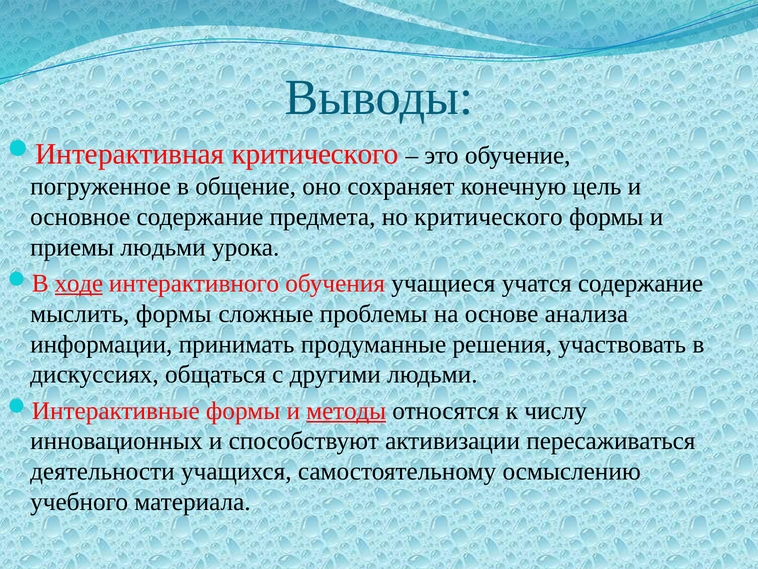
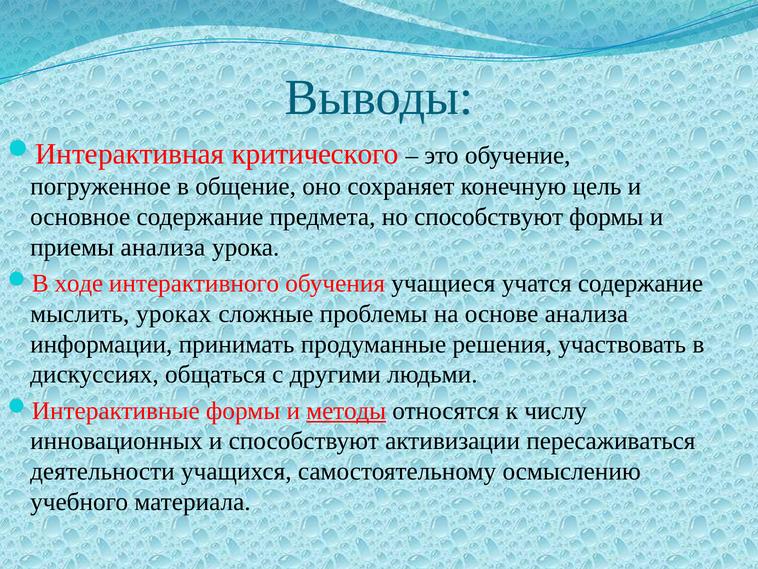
но критического: критического -> способствуют
приемы людьми: людьми -> анализа
ходе underline: present -> none
мыслить формы: формы -> уроках
